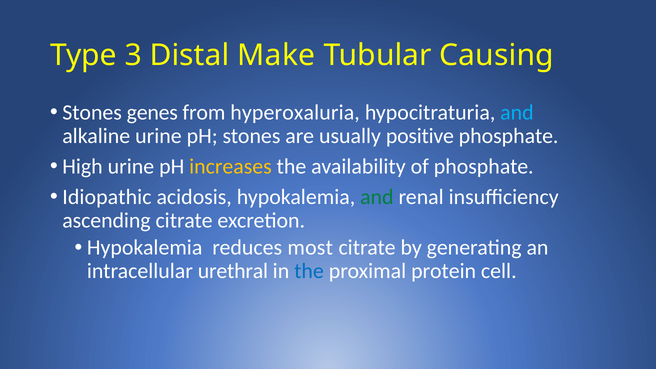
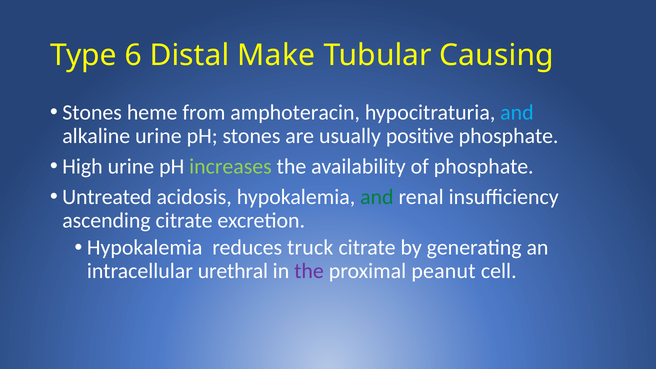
3: 3 -> 6
genes: genes -> heme
hyperoxaluria: hyperoxaluria -> amphoteracin
increases colour: yellow -> light green
Idiopathic: Idiopathic -> Untreated
most: most -> truck
the at (309, 271) colour: blue -> purple
protein: protein -> peanut
